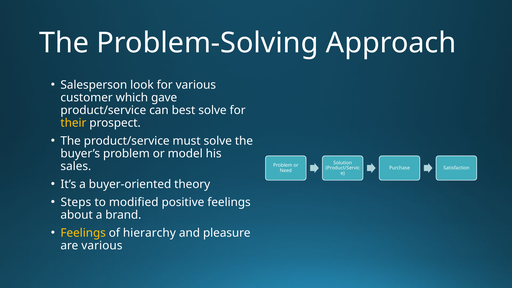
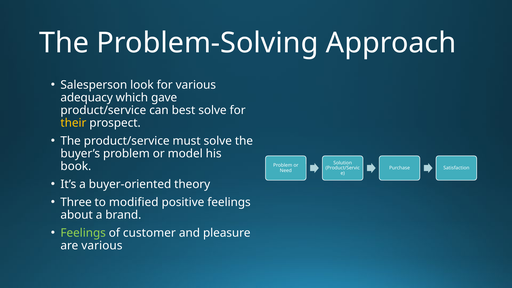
customer: customer -> adequacy
sales: sales -> book
Steps: Steps -> Three
Feelings at (83, 233) colour: yellow -> light green
hierarchy: hierarchy -> customer
